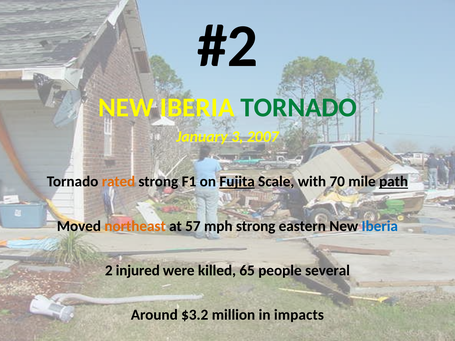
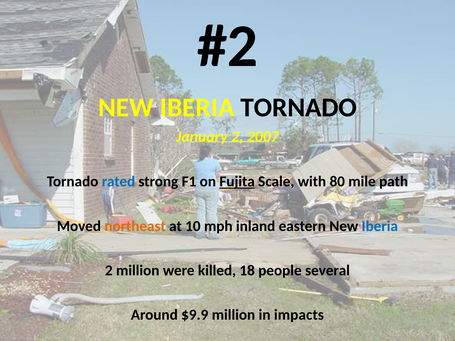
TORNADO at (299, 108) colour: green -> black
January 3: 3 -> 2
rated colour: orange -> blue
70: 70 -> 80
path underline: present -> none
57: 57 -> 10
mph strong: strong -> inland
2 injured: injured -> million
65: 65 -> 18
$3.2: $3.2 -> $9.9
